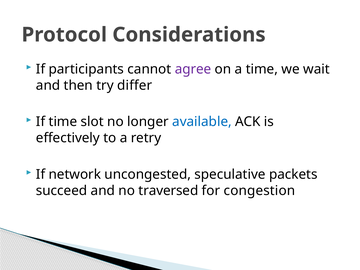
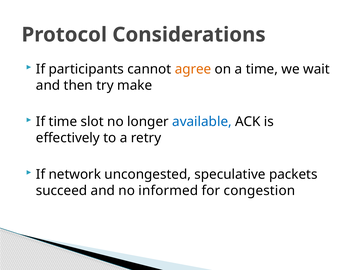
agree colour: purple -> orange
differ: differ -> make
traversed: traversed -> informed
